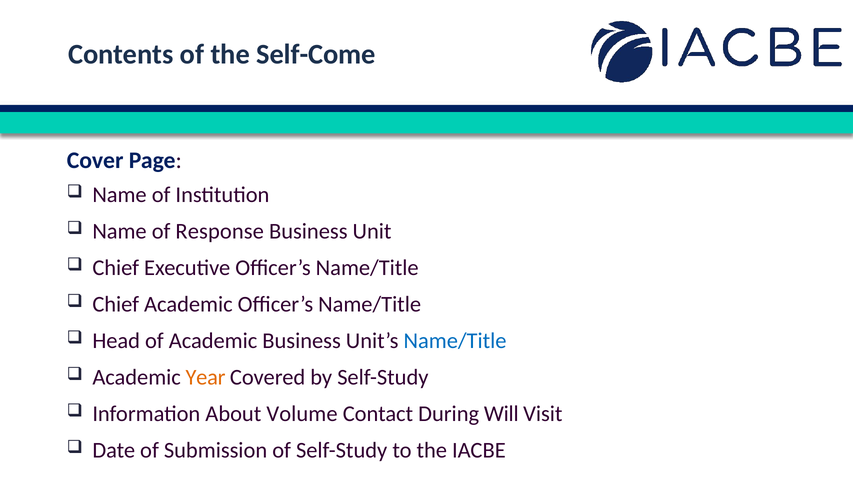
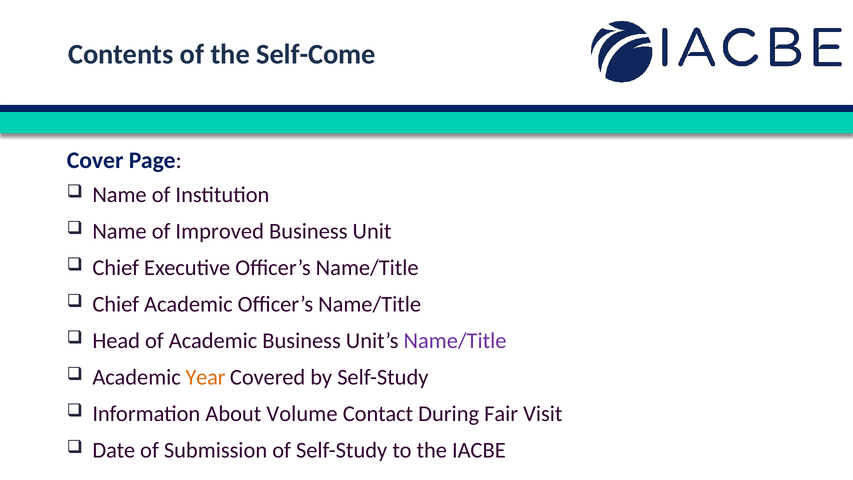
Response: Response -> Improved
Name/Title at (455, 341) colour: blue -> purple
Will: Will -> Fair
